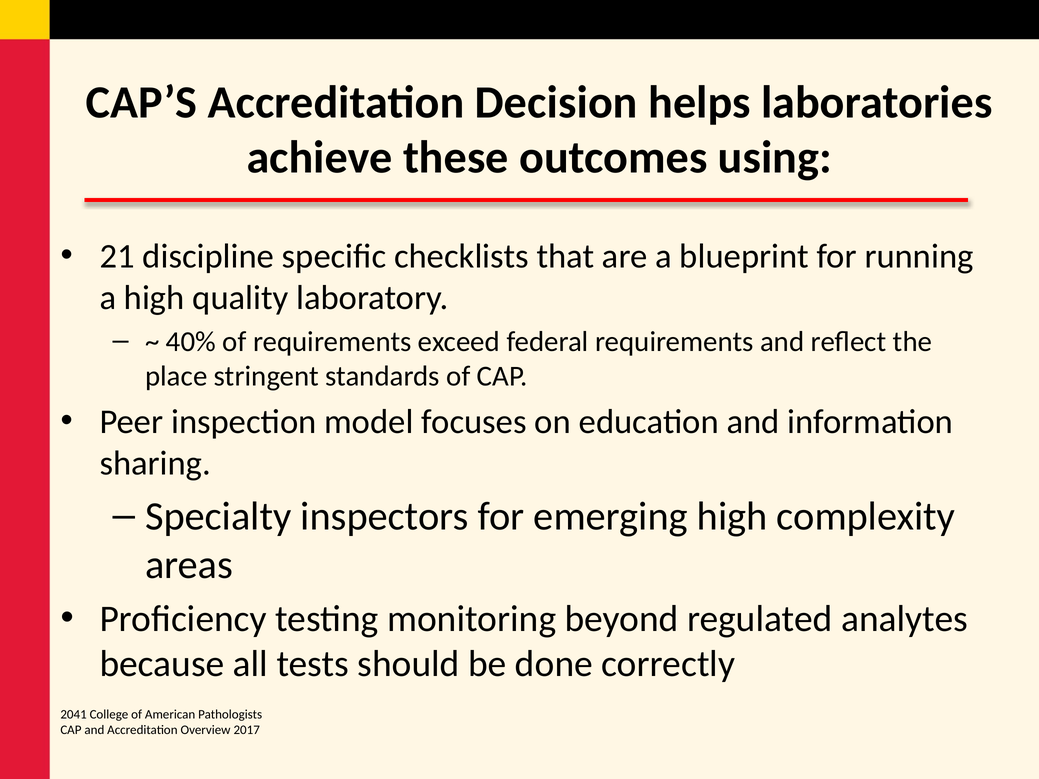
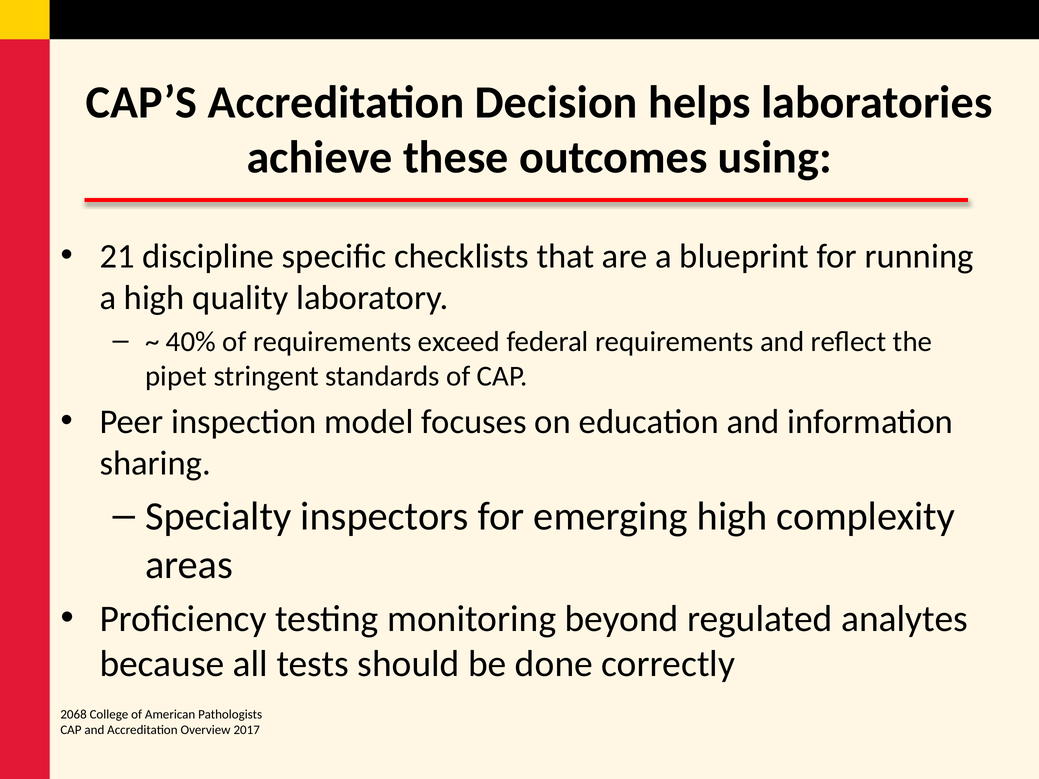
place: place -> pipet
2041: 2041 -> 2068
